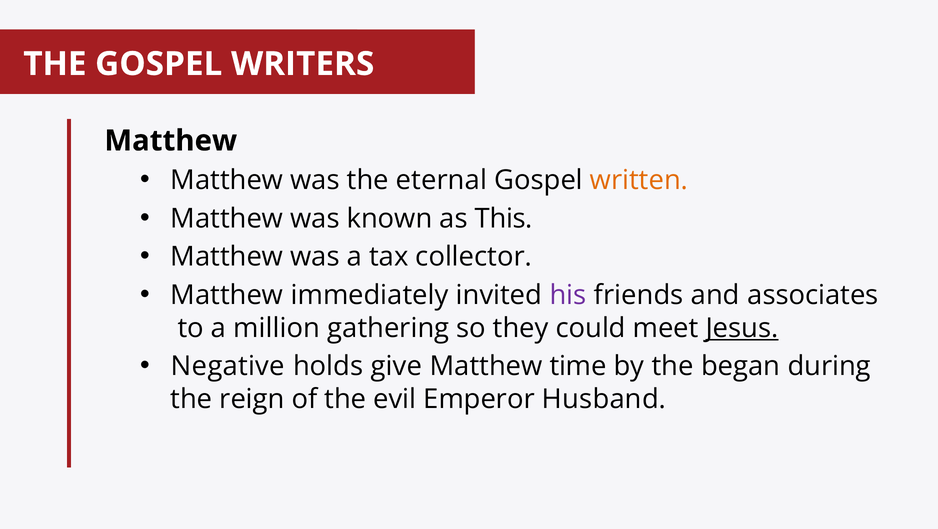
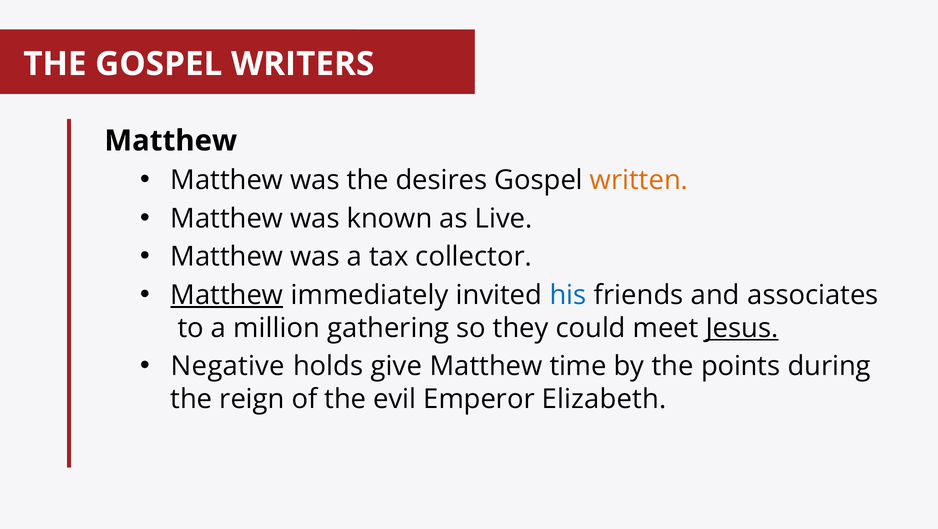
eternal: eternal -> desires
This: This -> Live
Matthew at (227, 295) underline: none -> present
his colour: purple -> blue
began: began -> points
Husband: Husband -> Elizabeth
